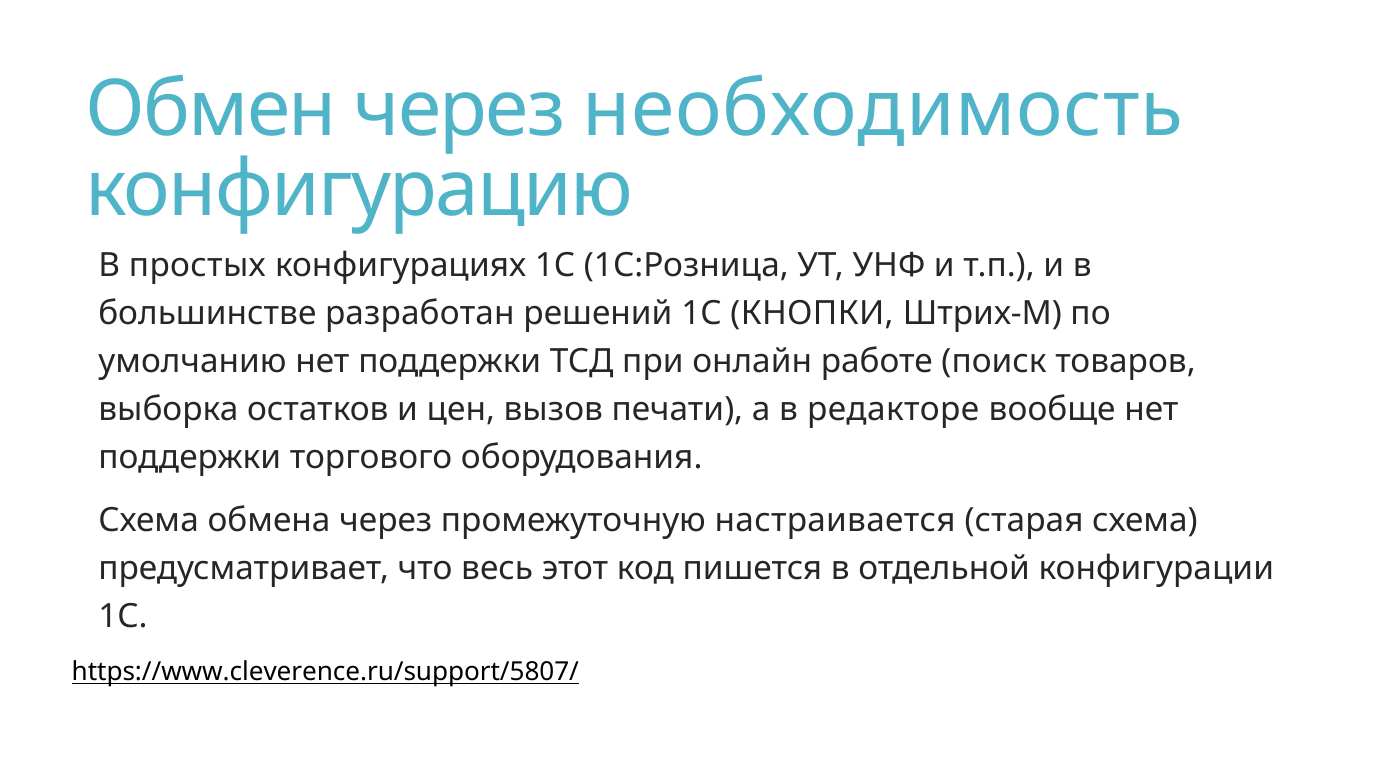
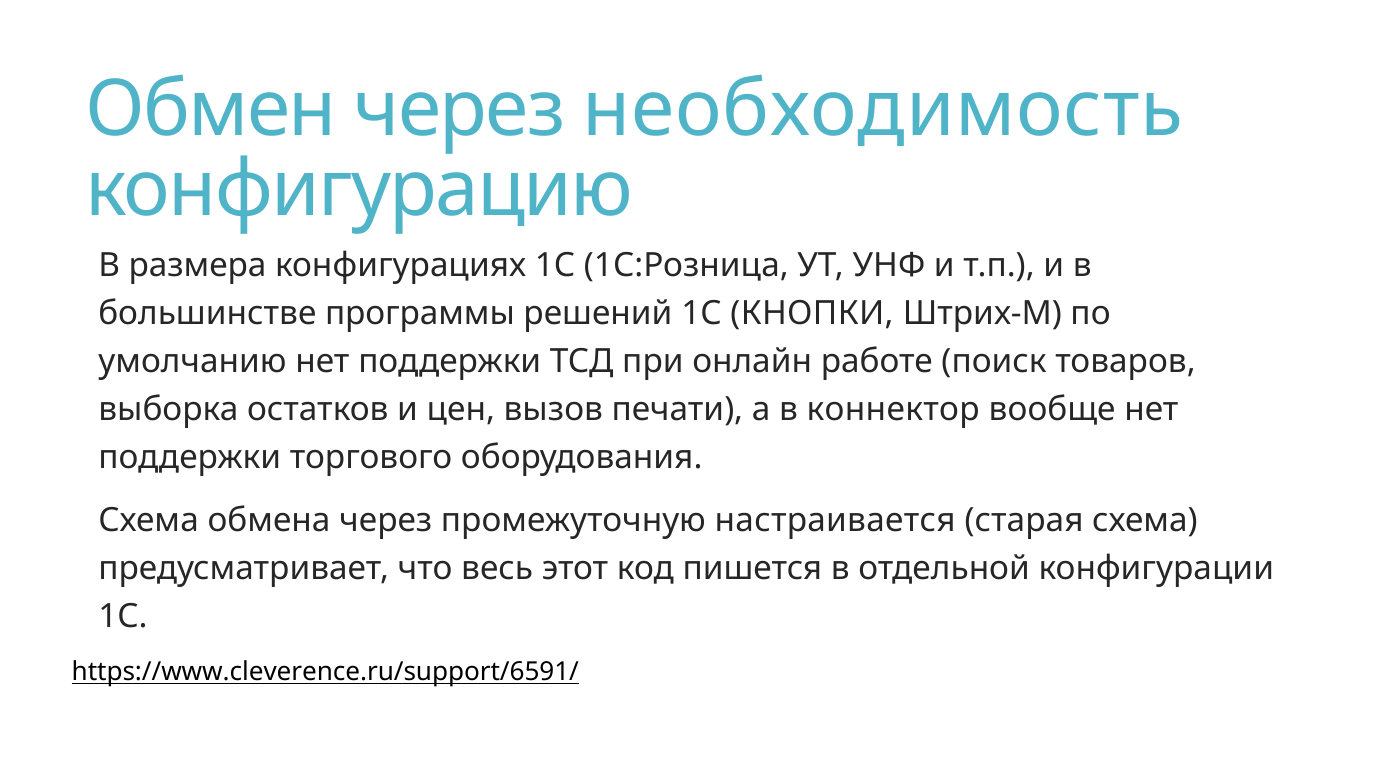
простых: простых -> размера
разработан: разработан -> программы
редакторе: редакторе -> коннектор
https://www.cleverence.ru/support/5807/: https://www.cleverence.ru/support/5807/ -> https://www.cleverence.ru/support/6591/
